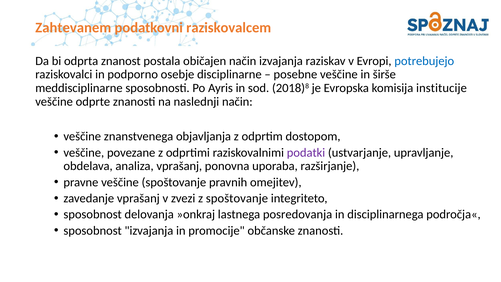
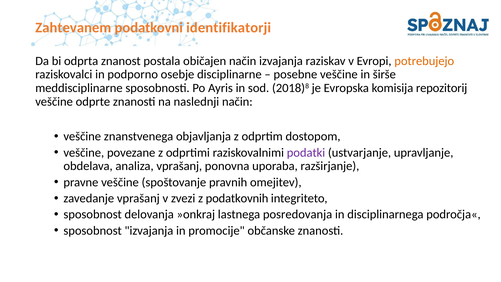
raziskovalcem: raziskovalcem -> identifikatorji
potrebujejo colour: blue -> orange
institucije: institucije -> repozitorij
z spoštovanje: spoštovanje -> podatkovnih
